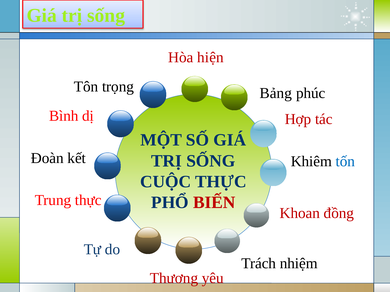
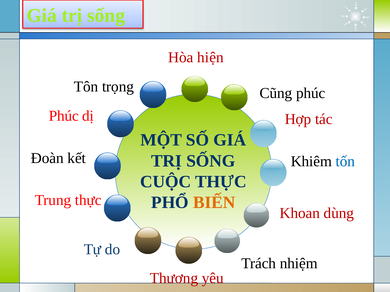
Bảng: Bảng -> Cũng
Bình at (64, 116): Bình -> Phúc
BIẾN colour: red -> orange
đồng: đồng -> dùng
